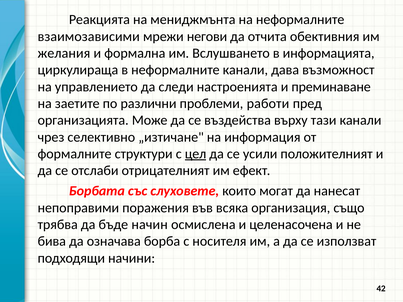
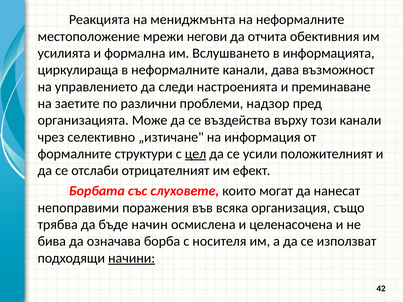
взаимозависими: взаимозависими -> местоположение
желания: желания -> усилията
работи: работи -> надзор
тази: тази -> този
начини underline: none -> present
